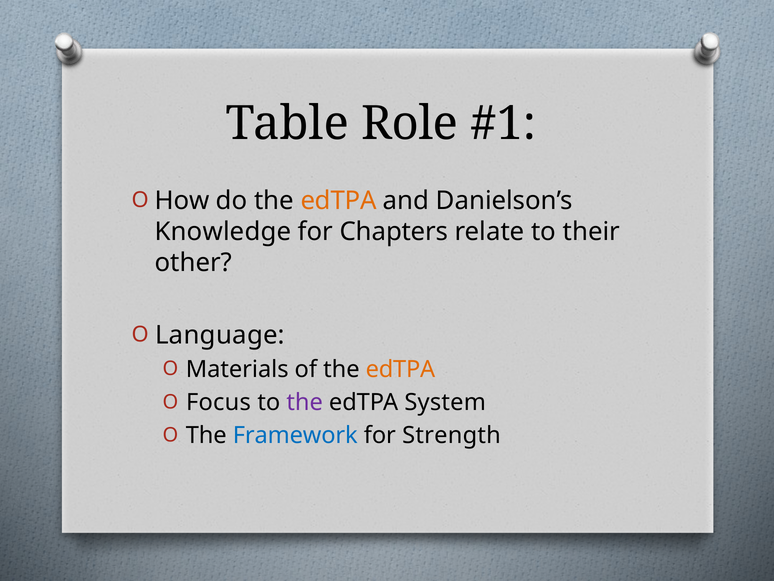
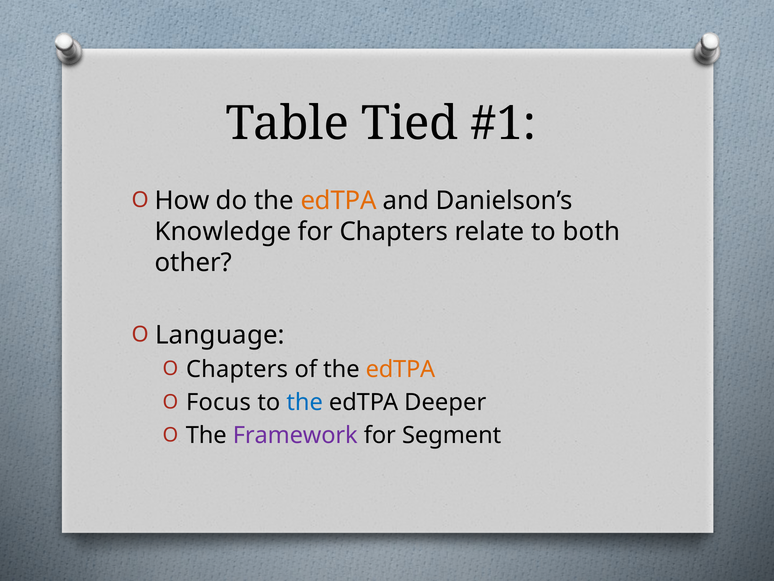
Role: Role -> Tied
their: their -> both
Materials at (237, 369): Materials -> Chapters
the at (305, 402) colour: purple -> blue
System: System -> Deeper
Framework colour: blue -> purple
Strength: Strength -> Segment
